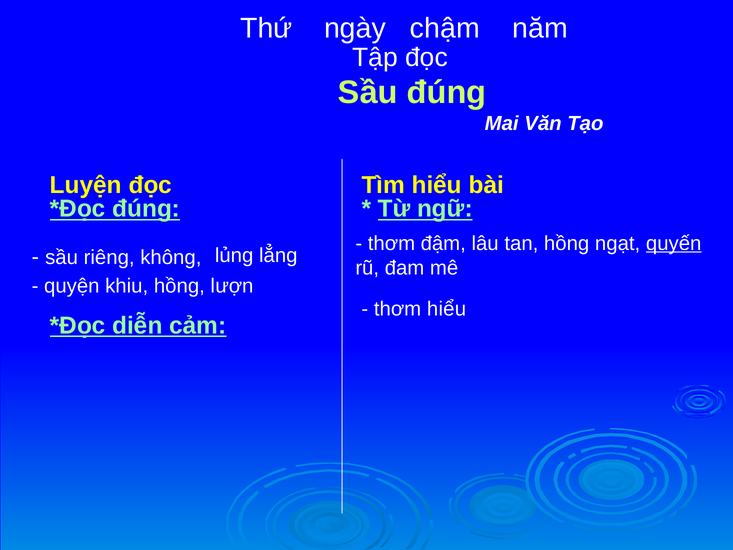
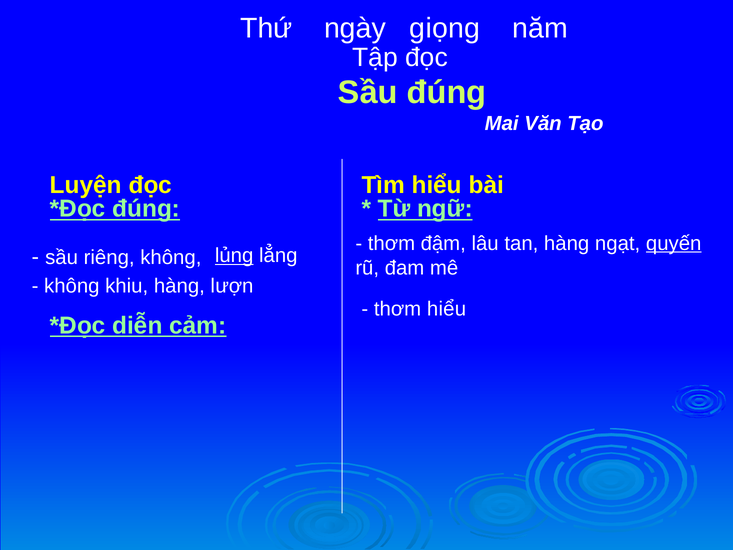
chậm: chậm -> giọng
tan hồng: hồng -> hàng
lủng underline: none -> present
quyện at (72, 286): quyện -> không
khiu hồng: hồng -> hàng
